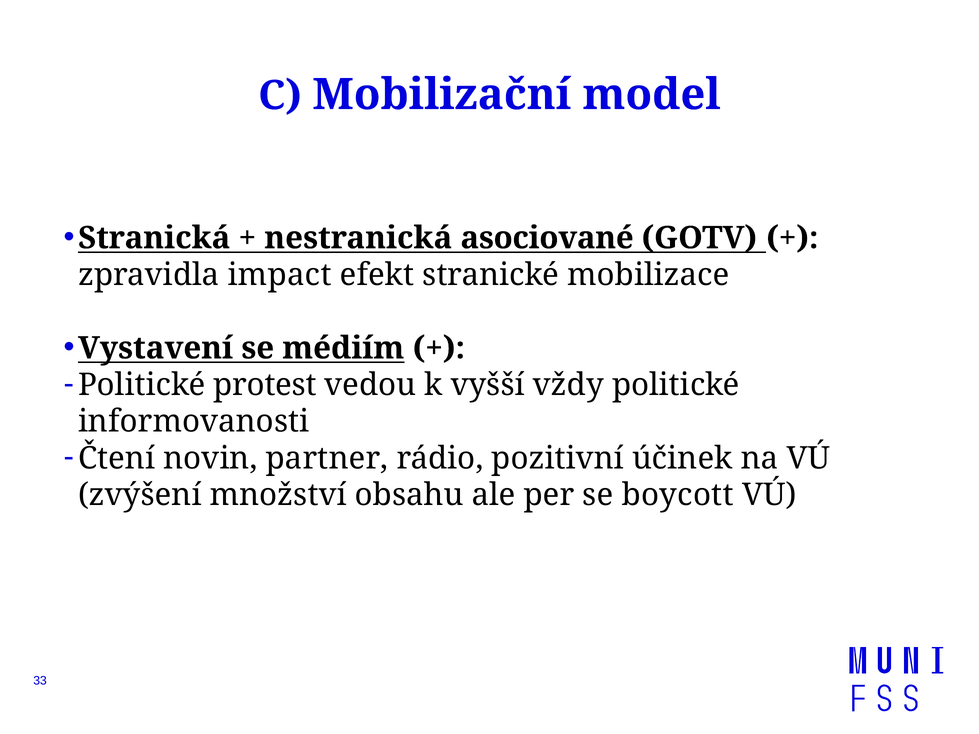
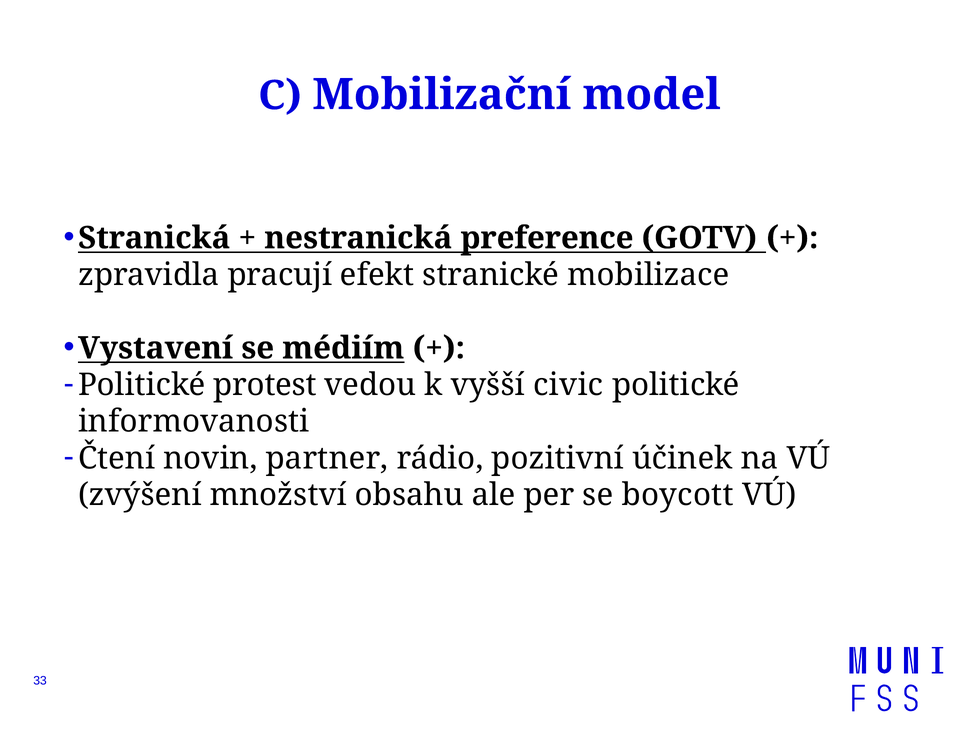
asociované: asociované -> preference
impact: impact -> pracují
vždy: vždy -> civic
